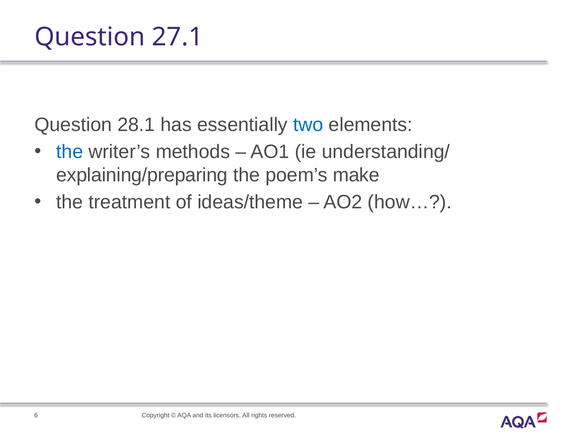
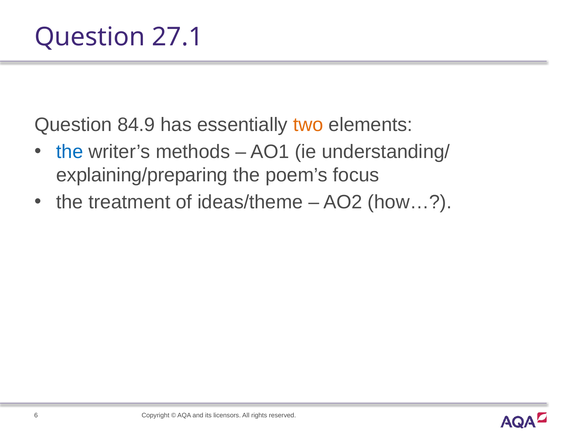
28.1: 28.1 -> 84.9
two colour: blue -> orange
make: make -> focus
